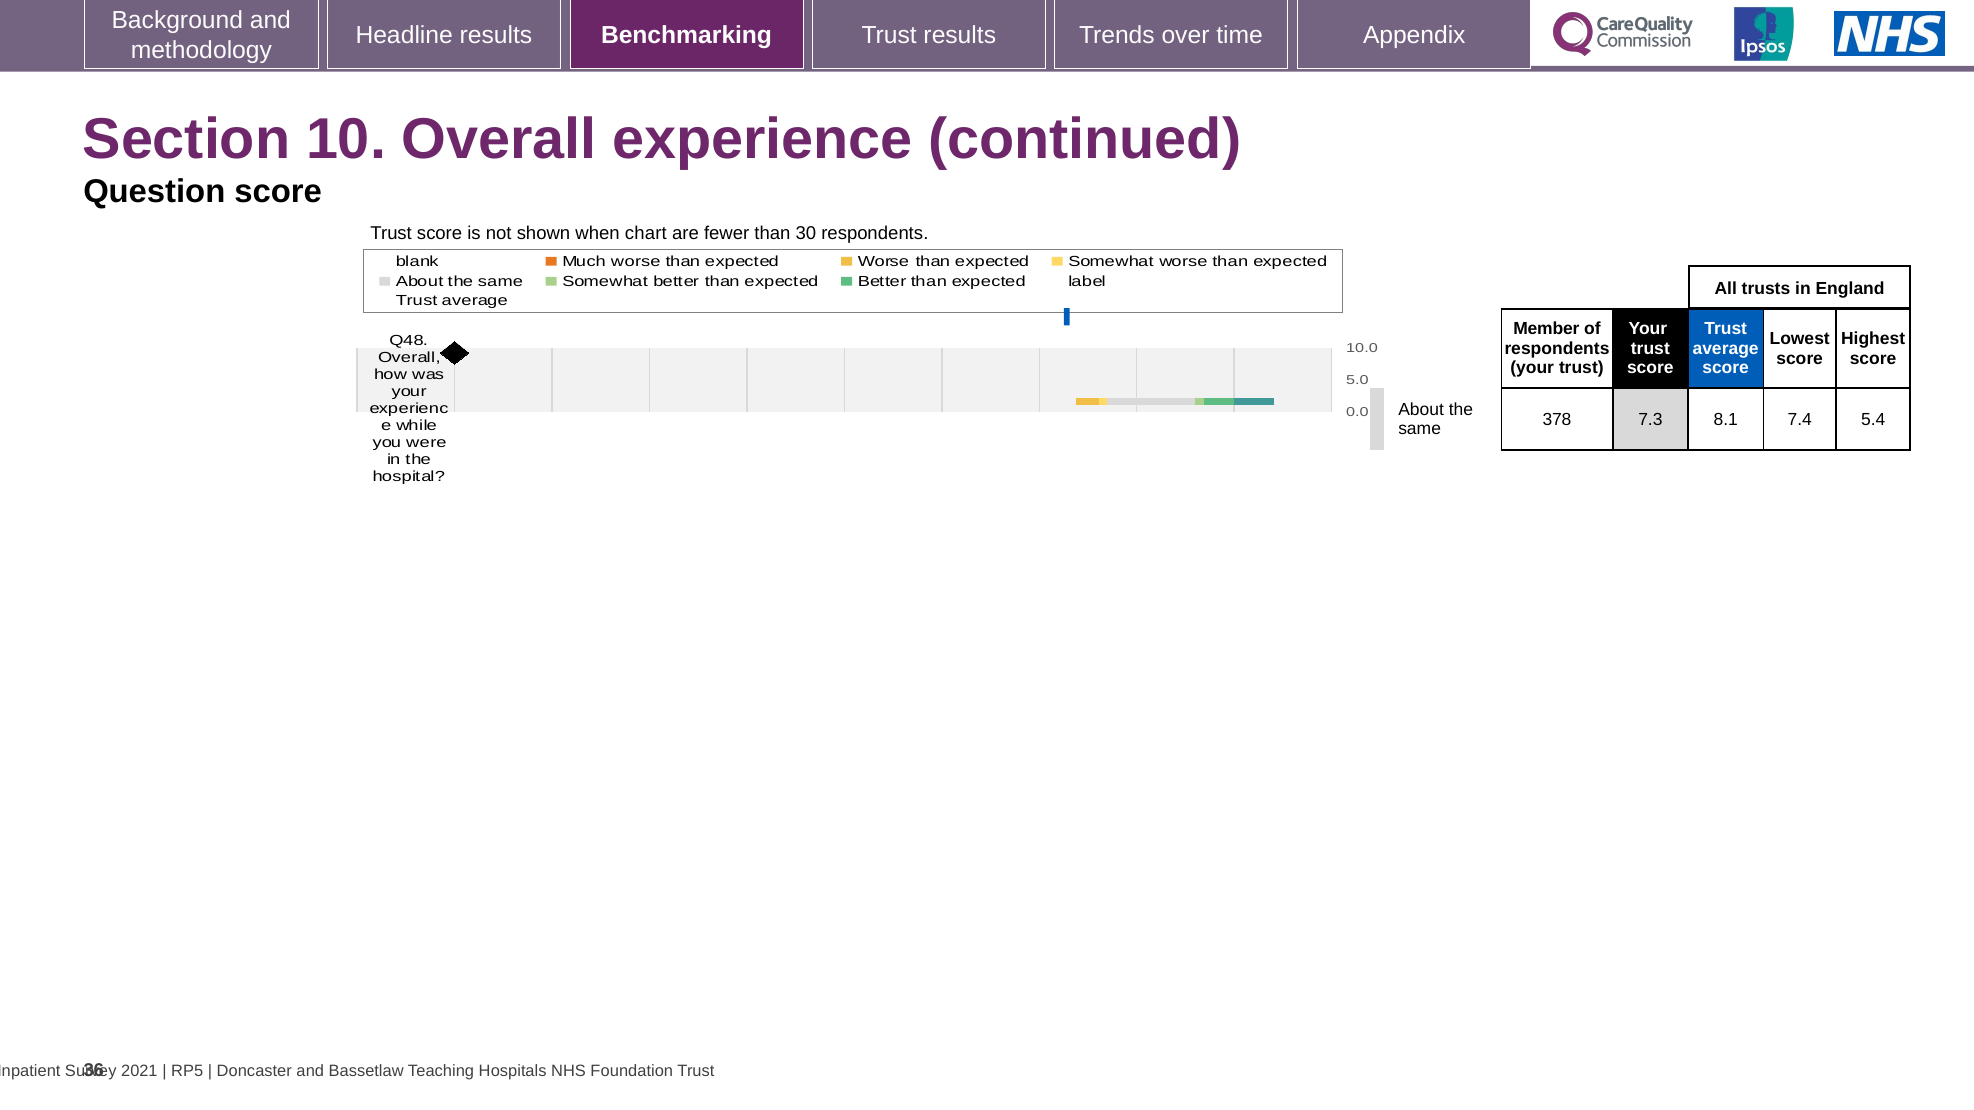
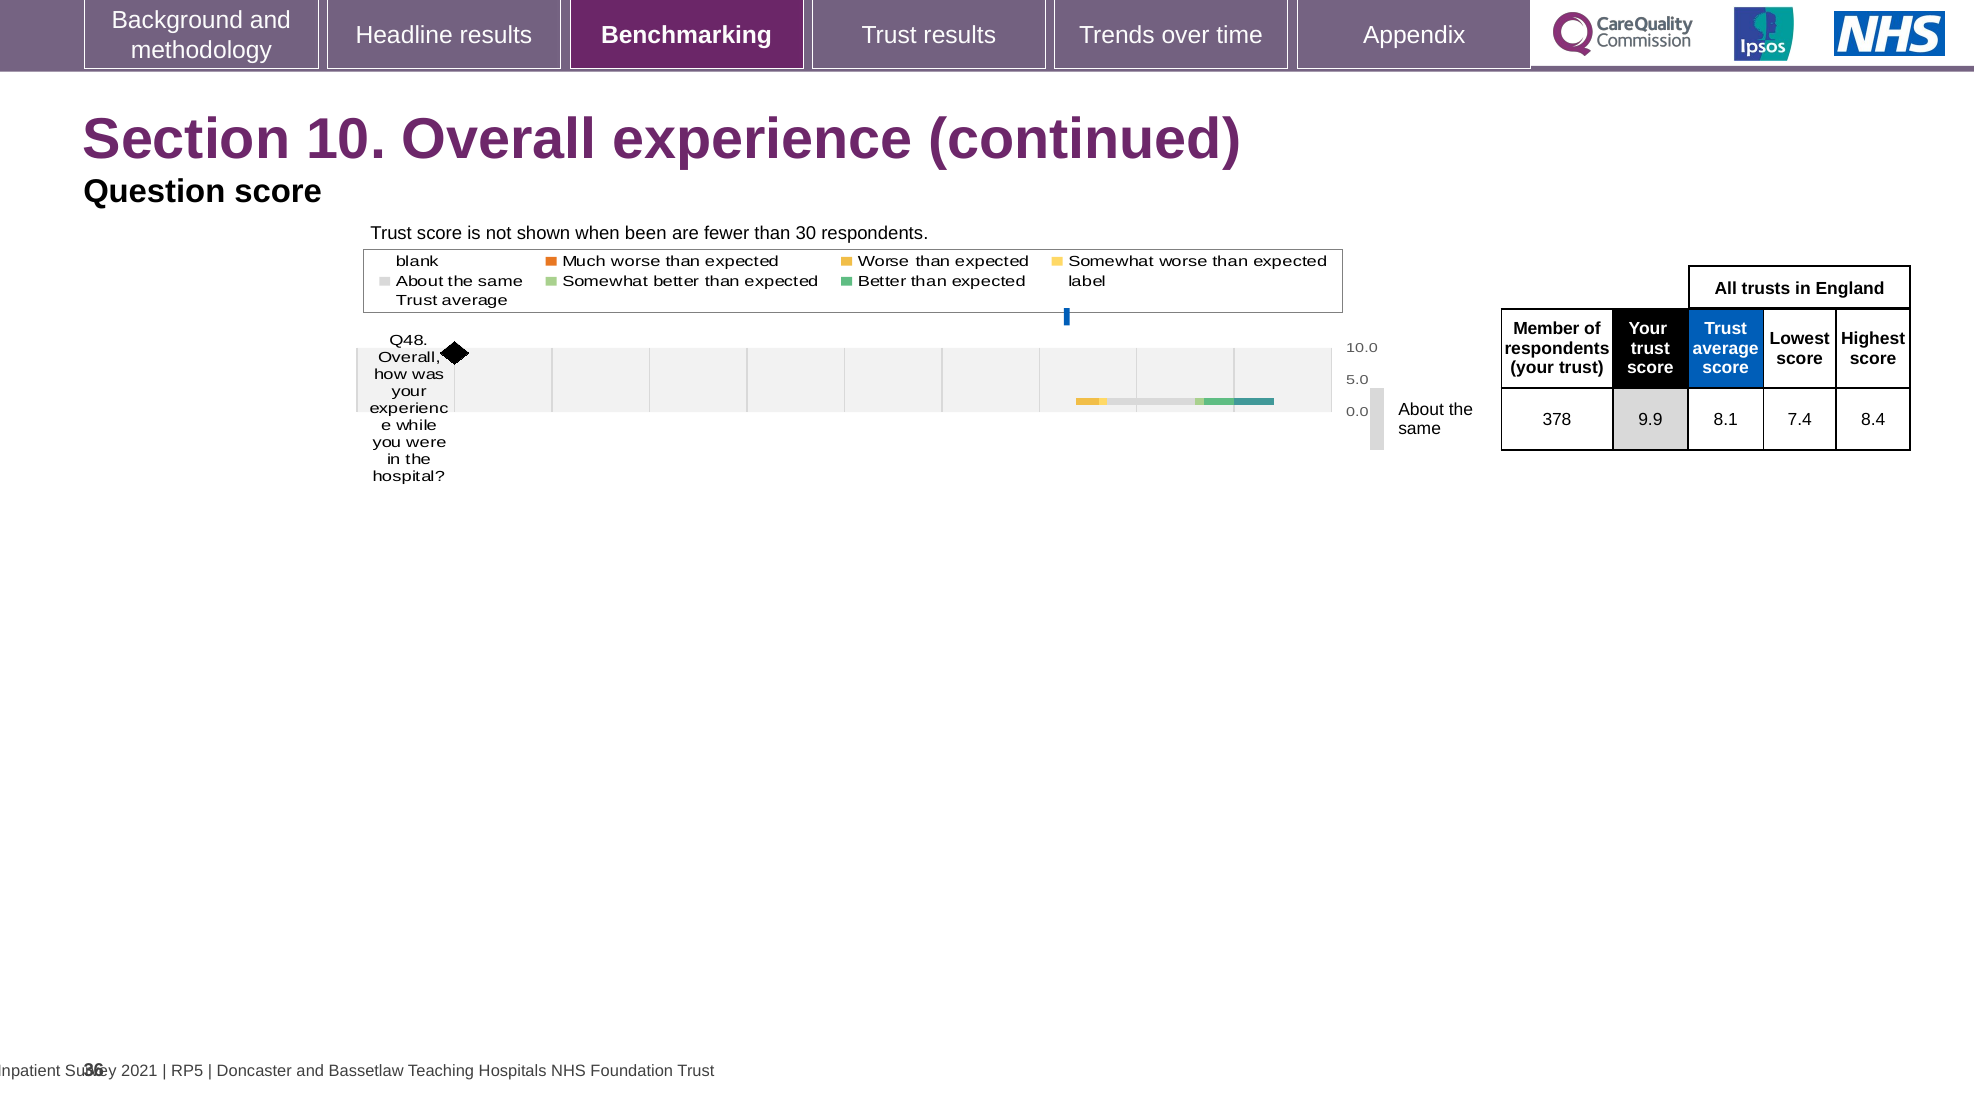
chart: chart -> been
7.3: 7.3 -> 9.9
5.4: 5.4 -> 8.4
